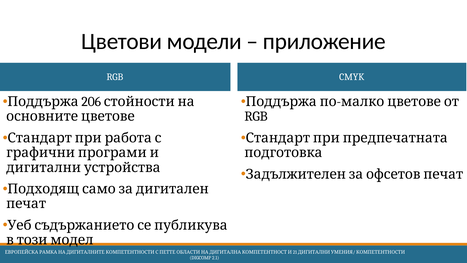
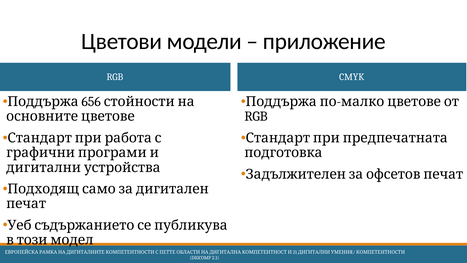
206: 206 -> 656
